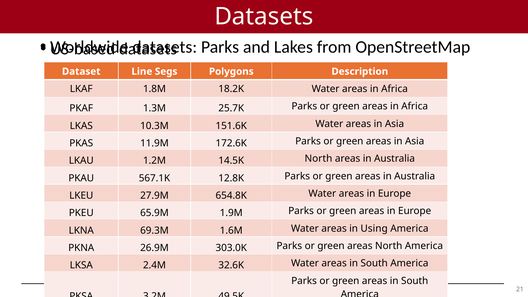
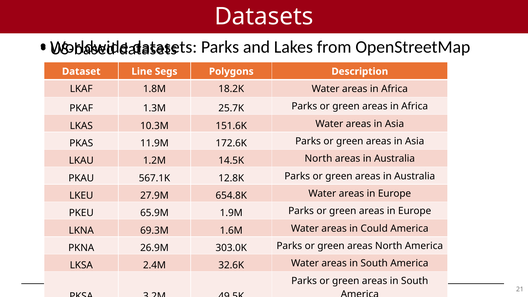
Using: Using -> Could
